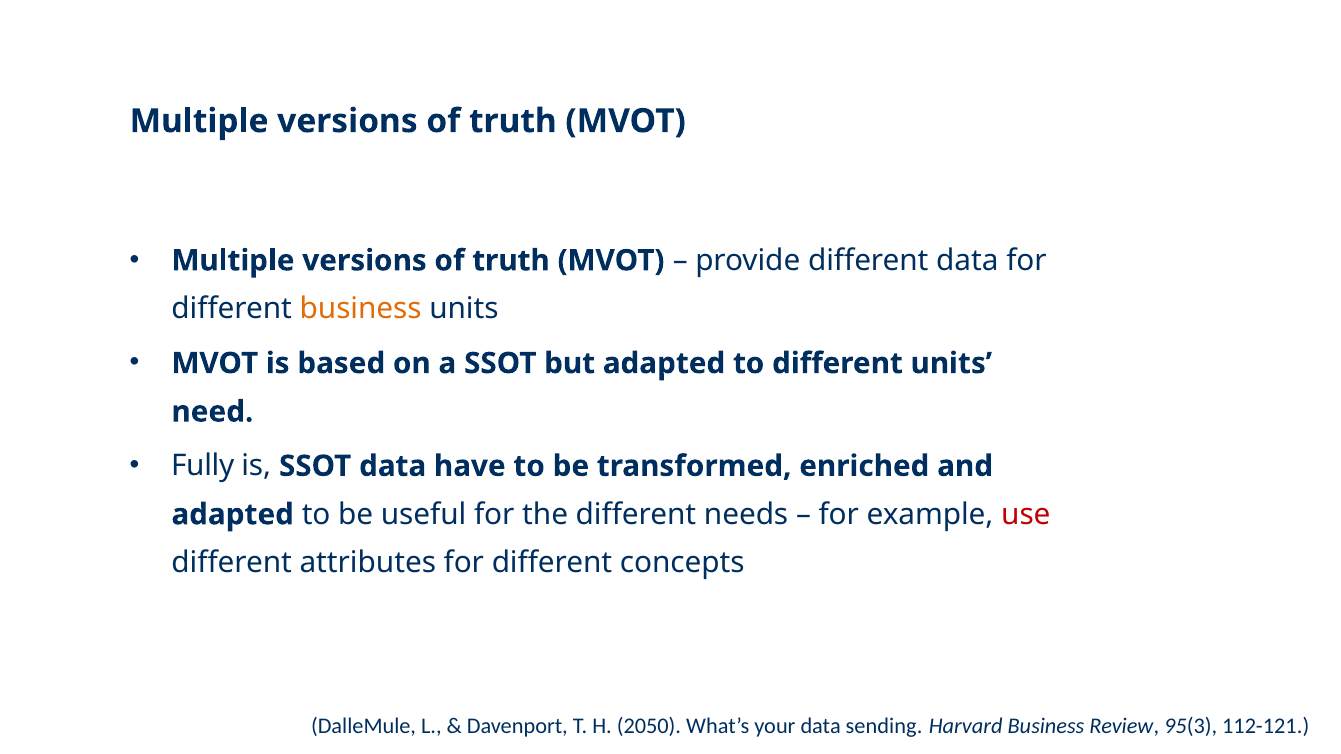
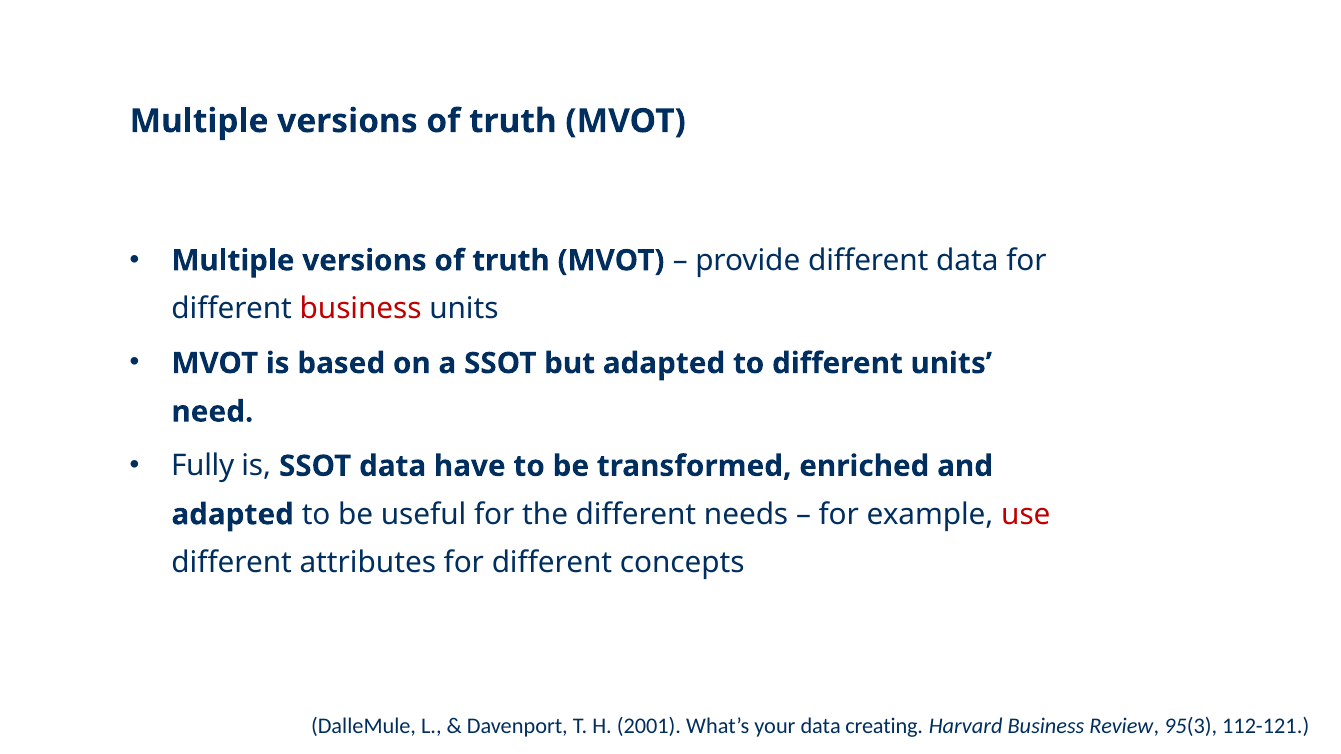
business at (361, 309) colour: orange -> red
2050: 2050 -> 2001
sending: sending -> creating
